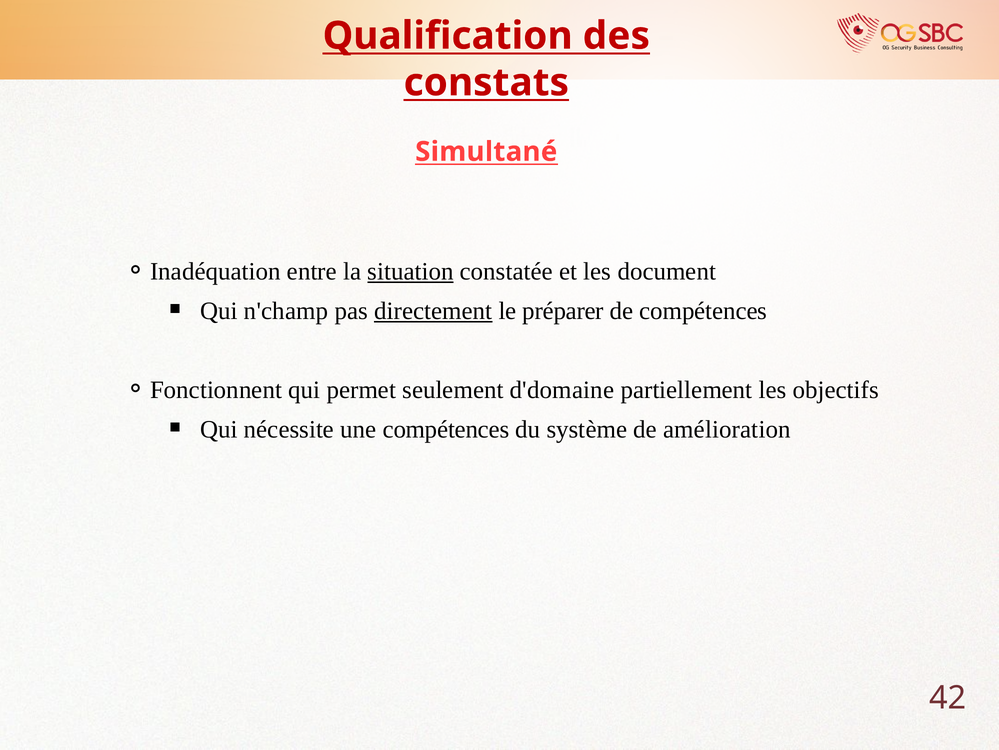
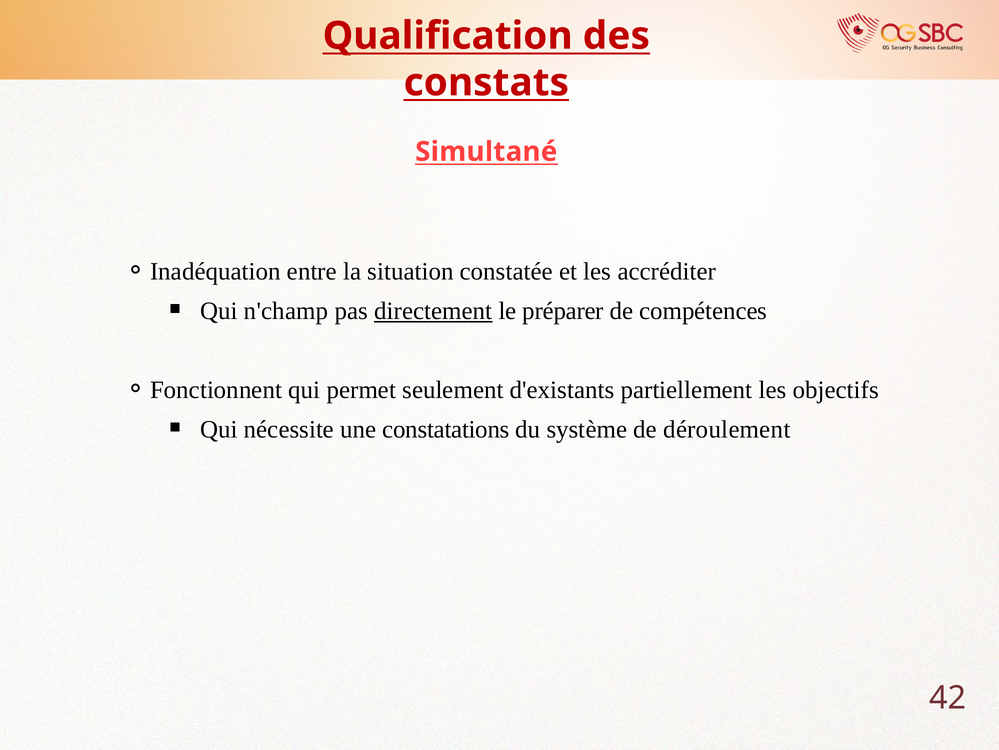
situation underline: present -> none
document: document -> accréditer
d'domaine: d'domaine -> d'existants
une compétences: compétences -> constatations
amélioration: amélioration -> déroulement
